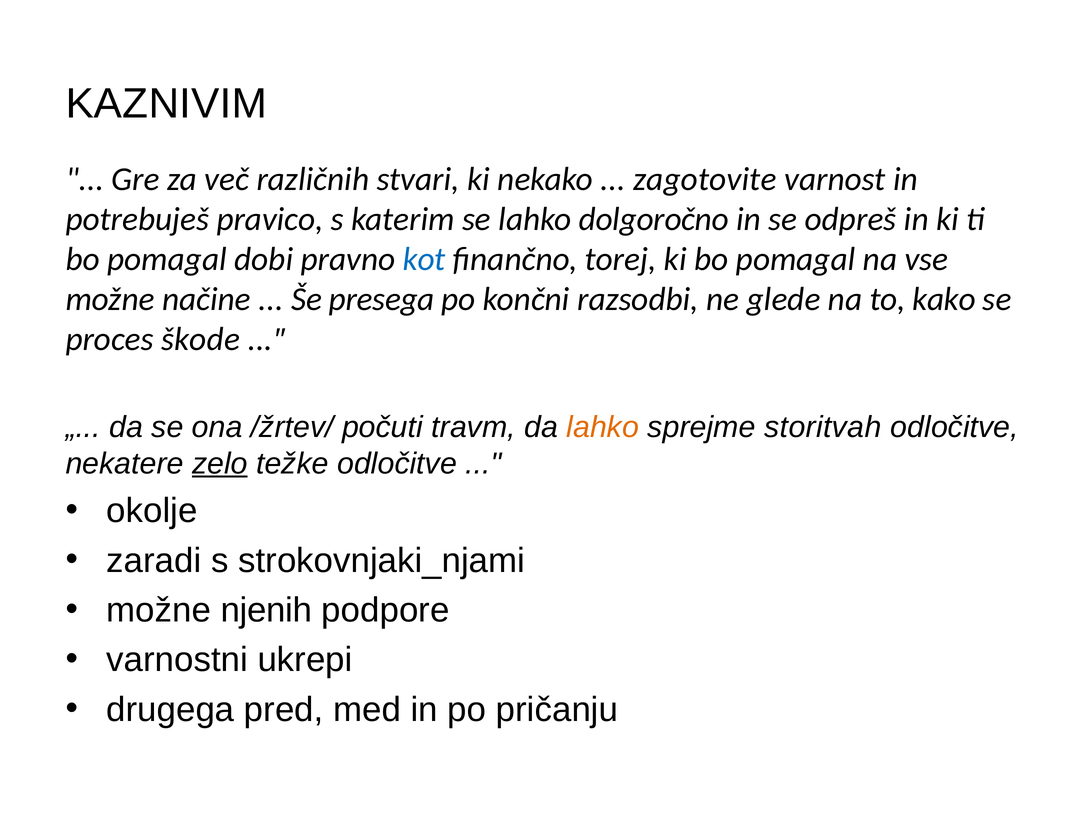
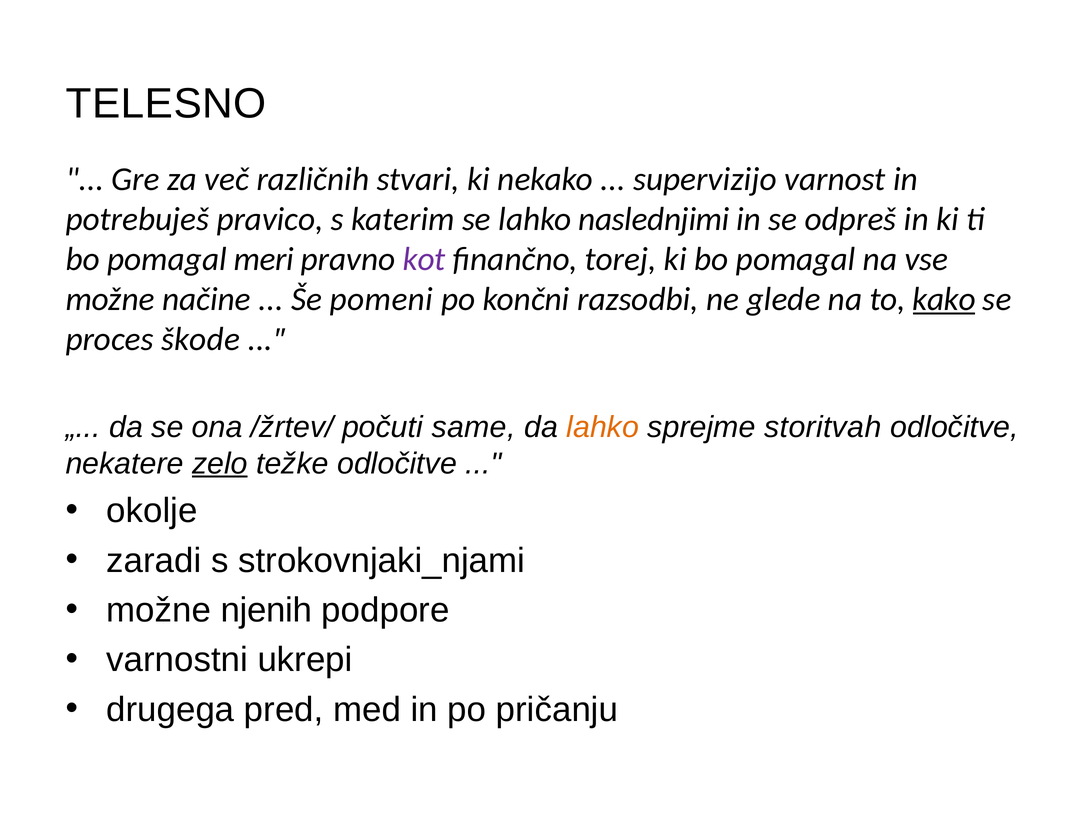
KAZNIVIM: KAZNIVIM -> TELESNO
zagotovite: zagotovite -> supervizijo
dolgoročno: dolgoročno -> naslednjimi
dobi: dobi -> meri
kot colour: blue -> purple
presega: presega -> pomeni
kako underline: none -> present
travm: travm -> same
